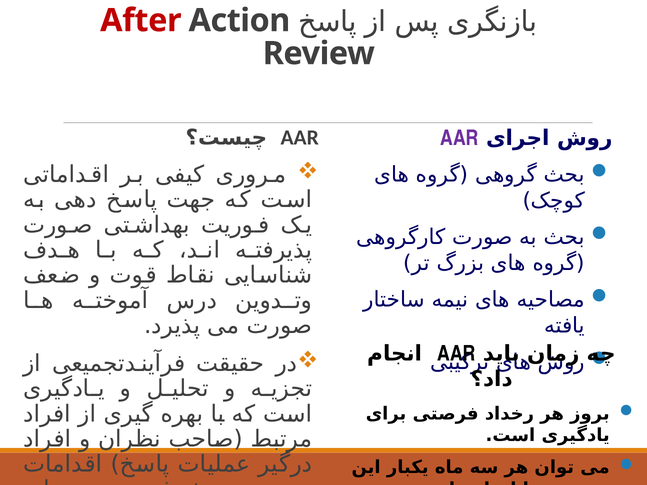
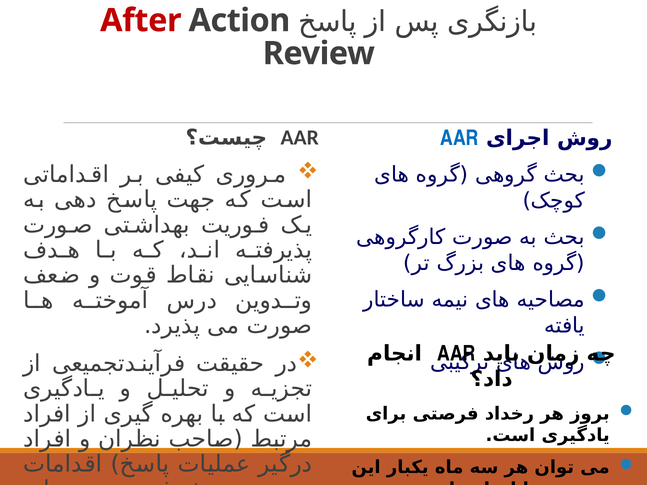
AAR at (459, 138) colour: purple -> blue
